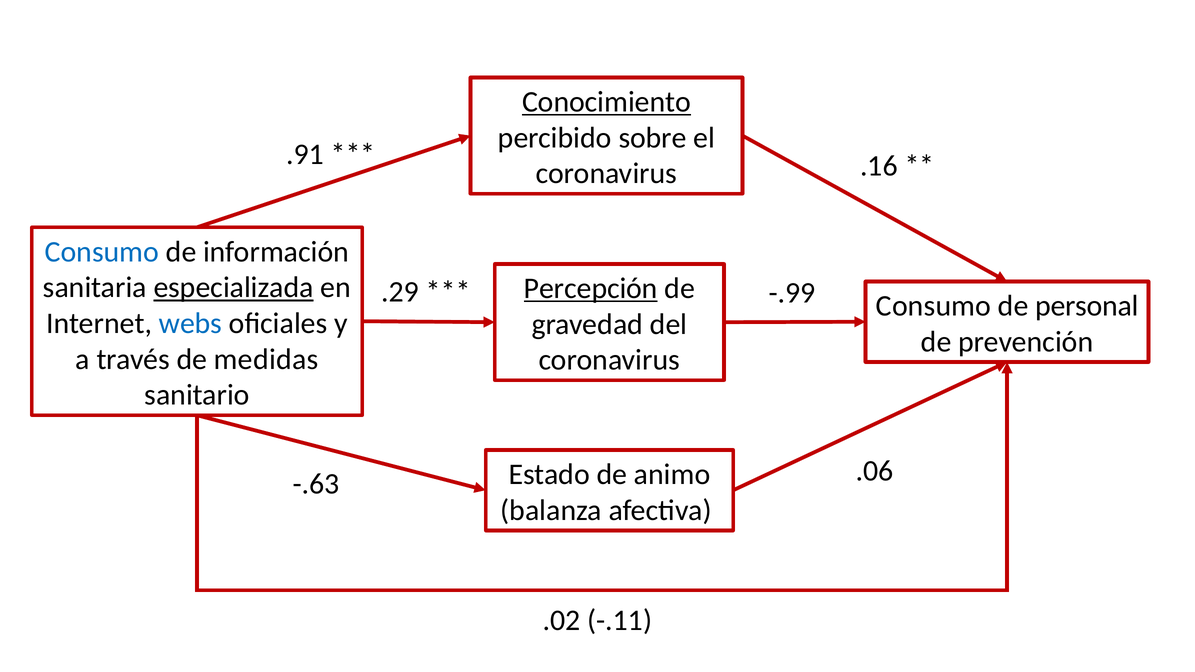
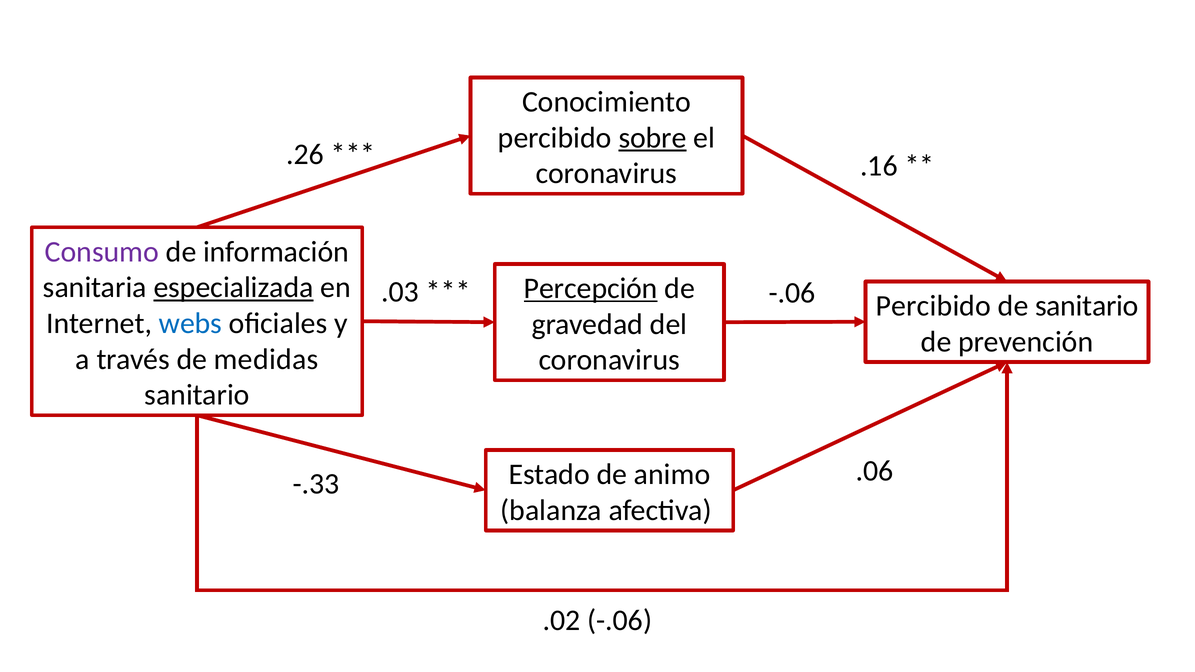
Conocimiento underline: present -> none
sobre underline: none -> present
.91: .91 -> .26
Consumo at (102, 252) colour: blue -> purple
.29: .29 -> .03
-.99 at (792, 293): -.99 -> -.06
Consumo at (933, 306): Consumo -> Percibido
de personal: personal -> sanitario
-.63: -.63 -> -.33
.02 -.11: -.11 -> -.06
